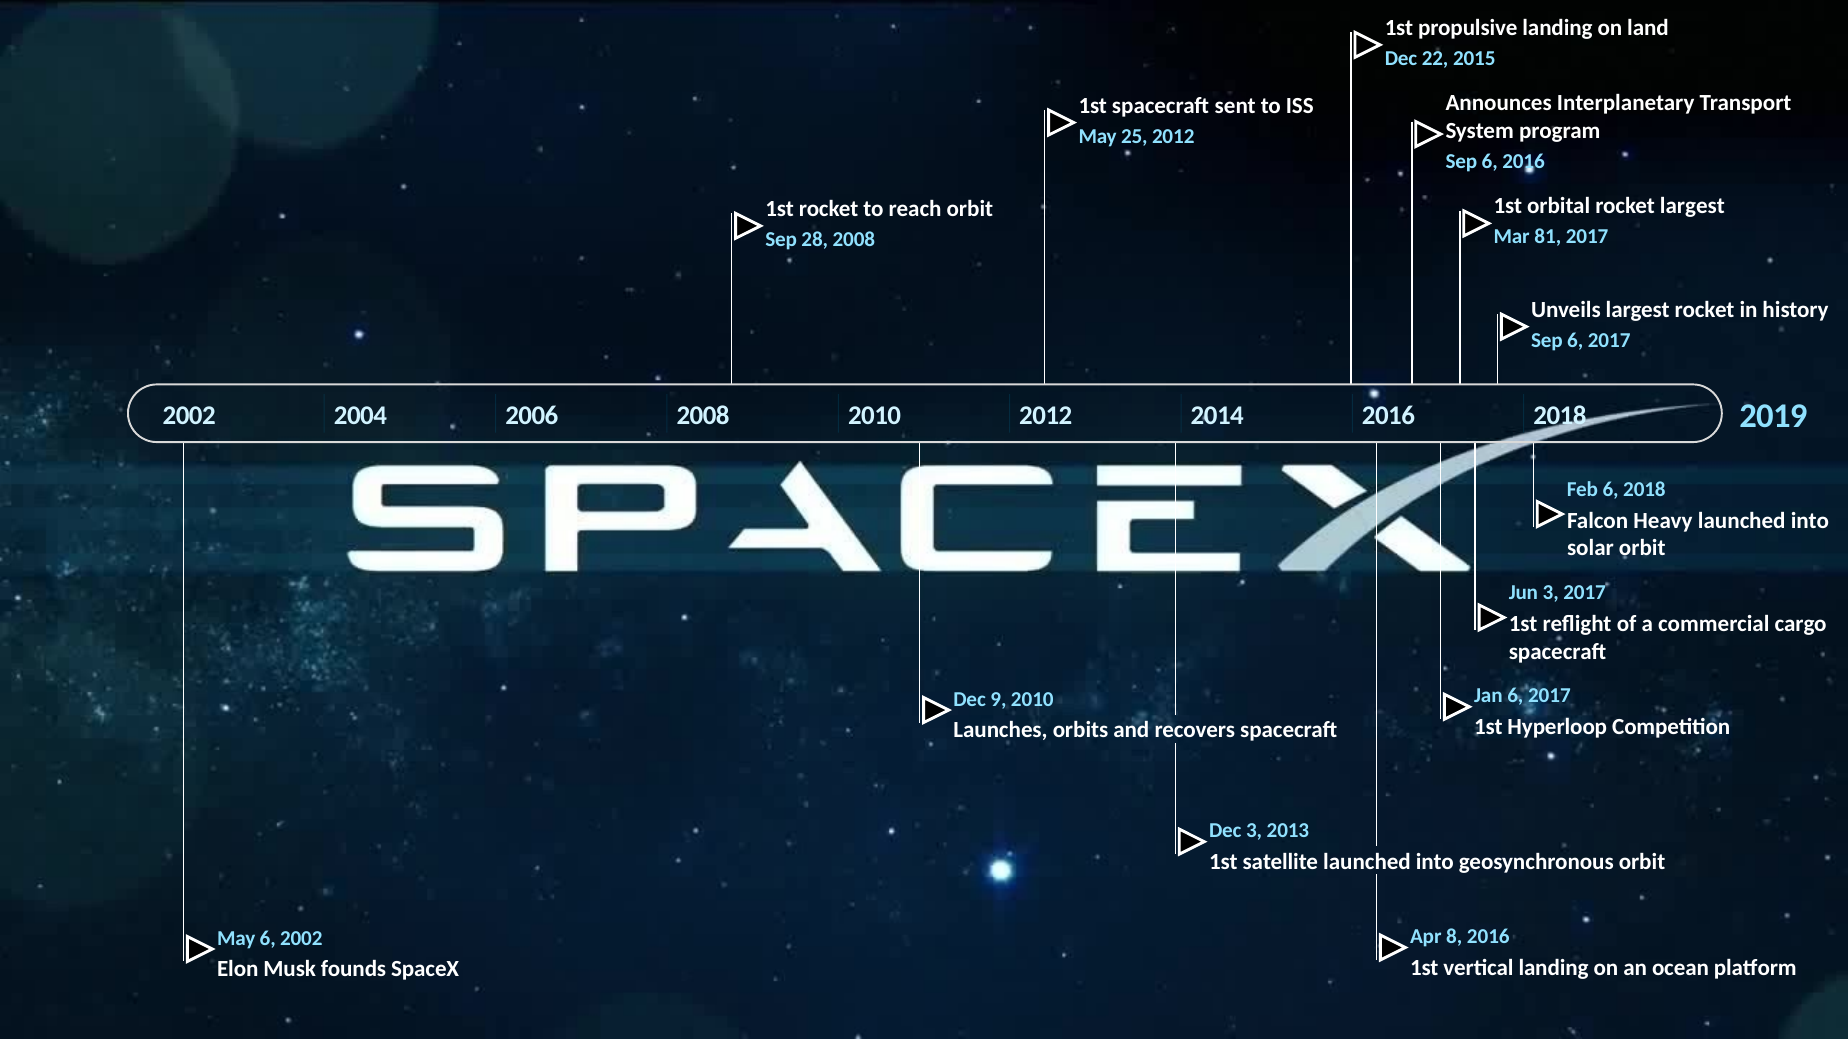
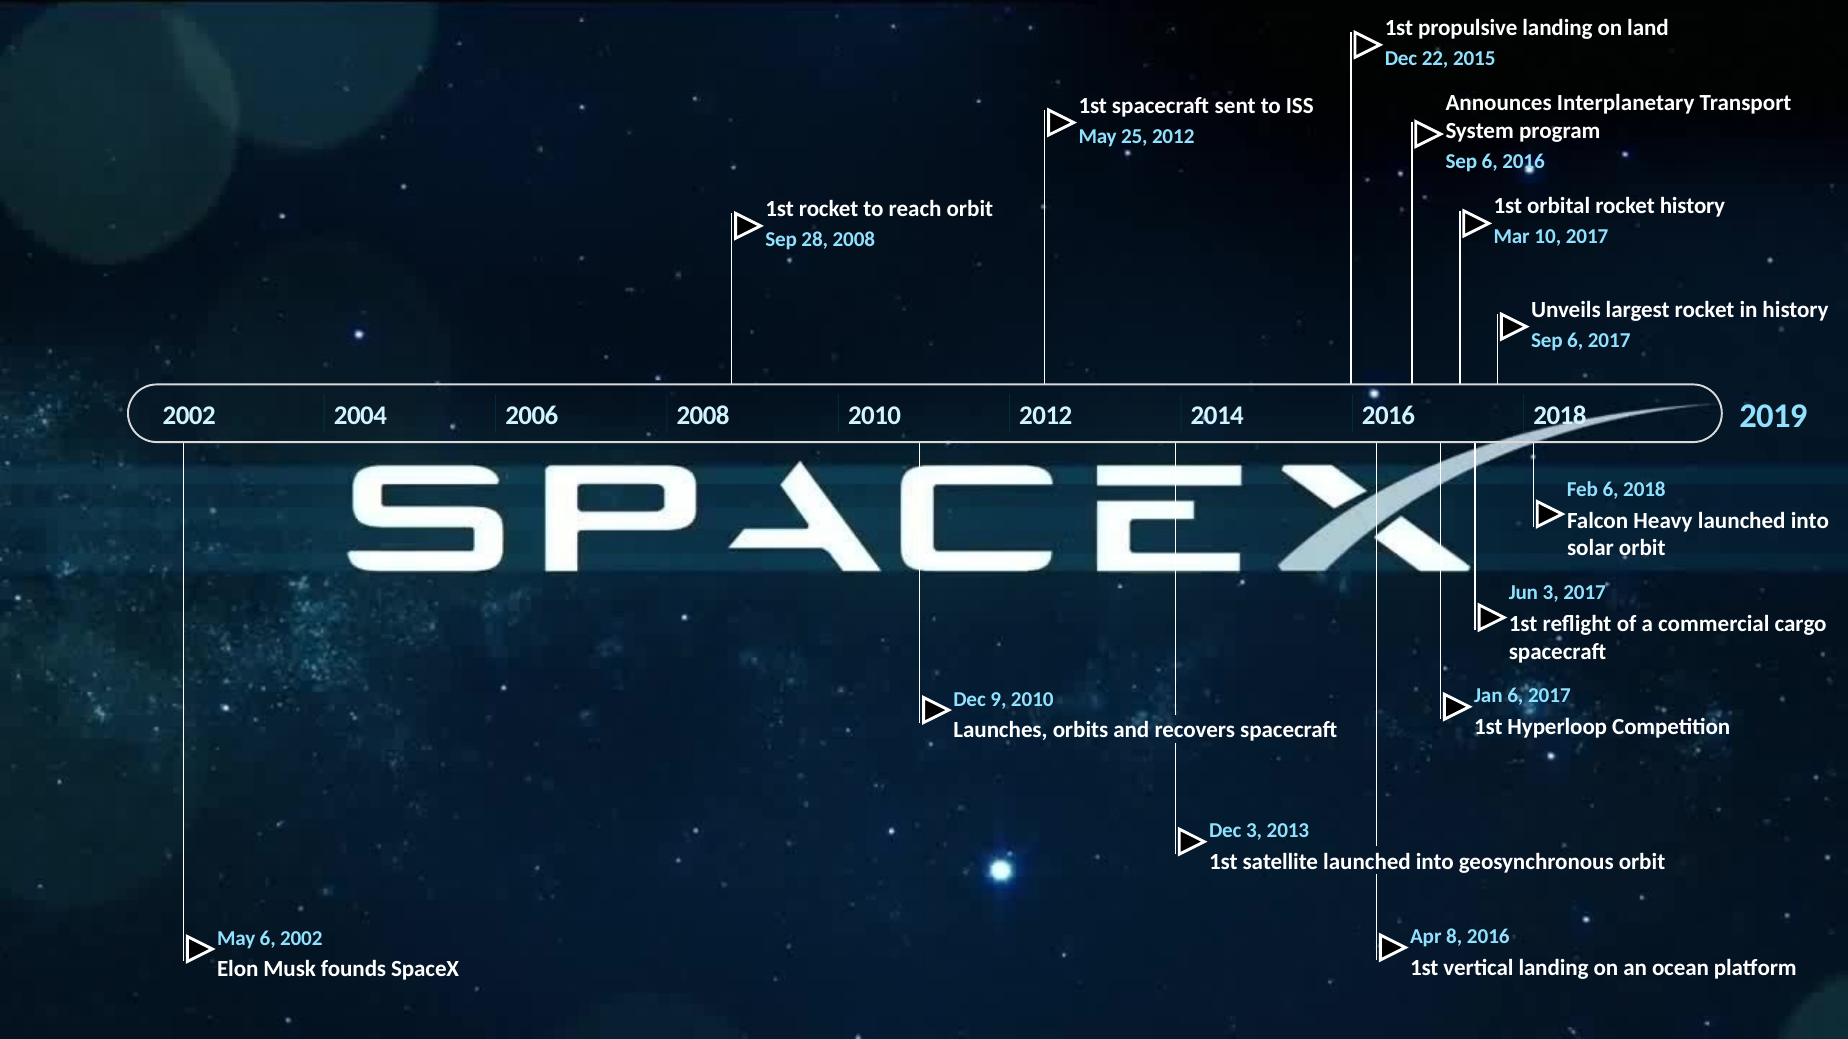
rocket largest: largest -> history
81: 81 -> 10
